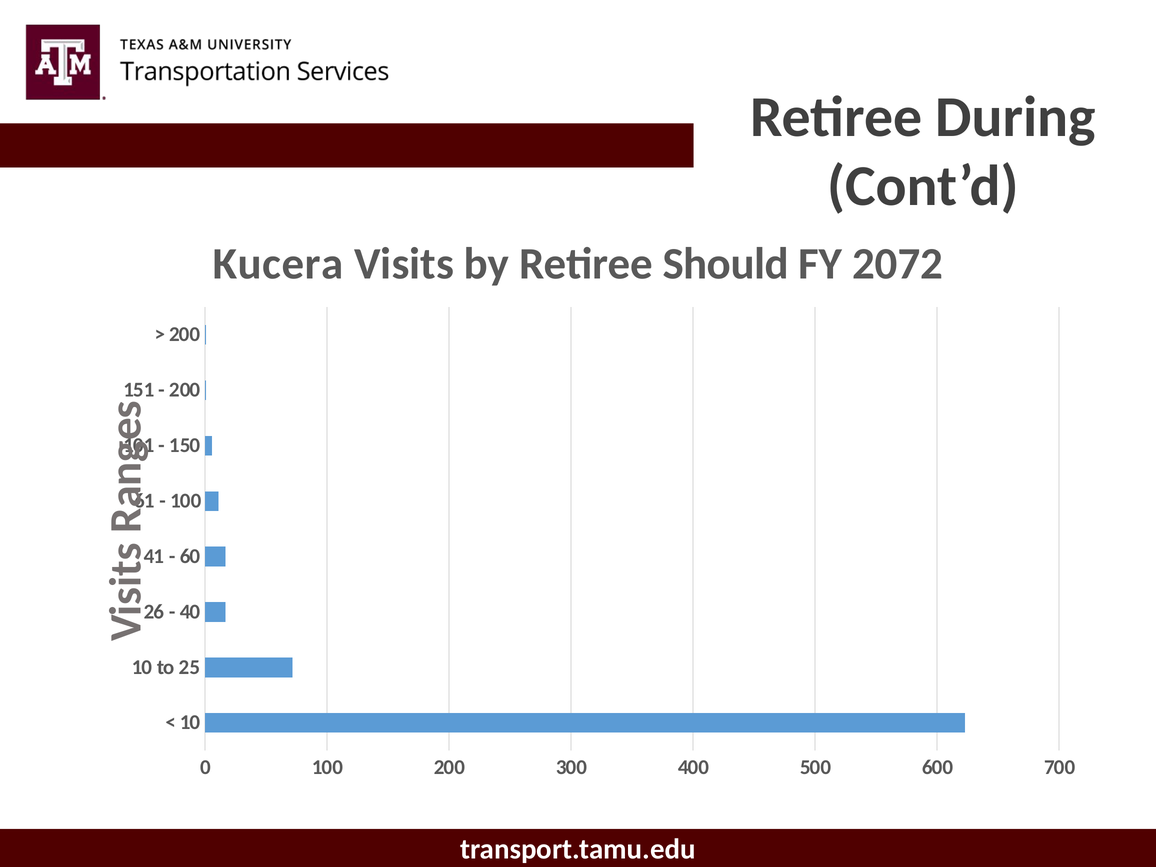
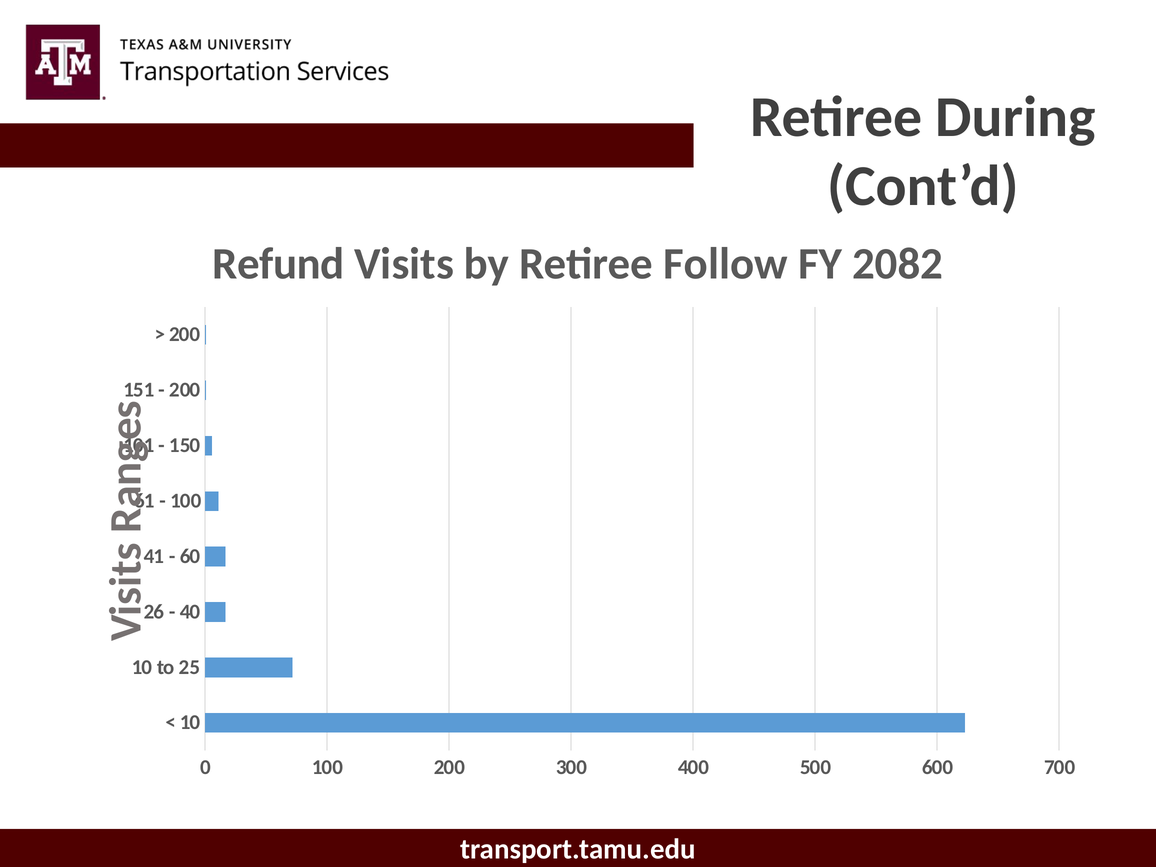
Kucera: Kucera -> Refund
Should: Should -> Follow
2072: 2072 -> 2082
